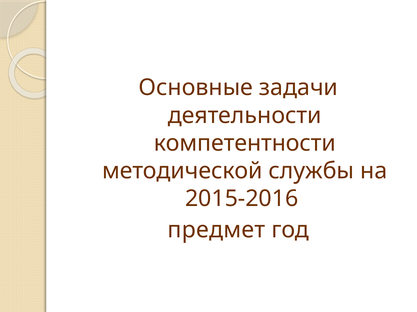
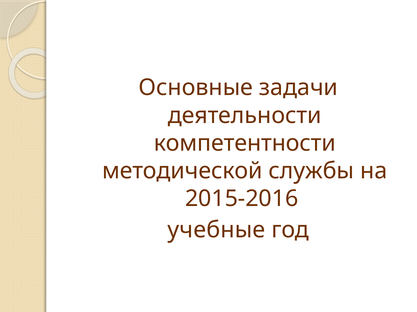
предмет: предмет -> учебные
